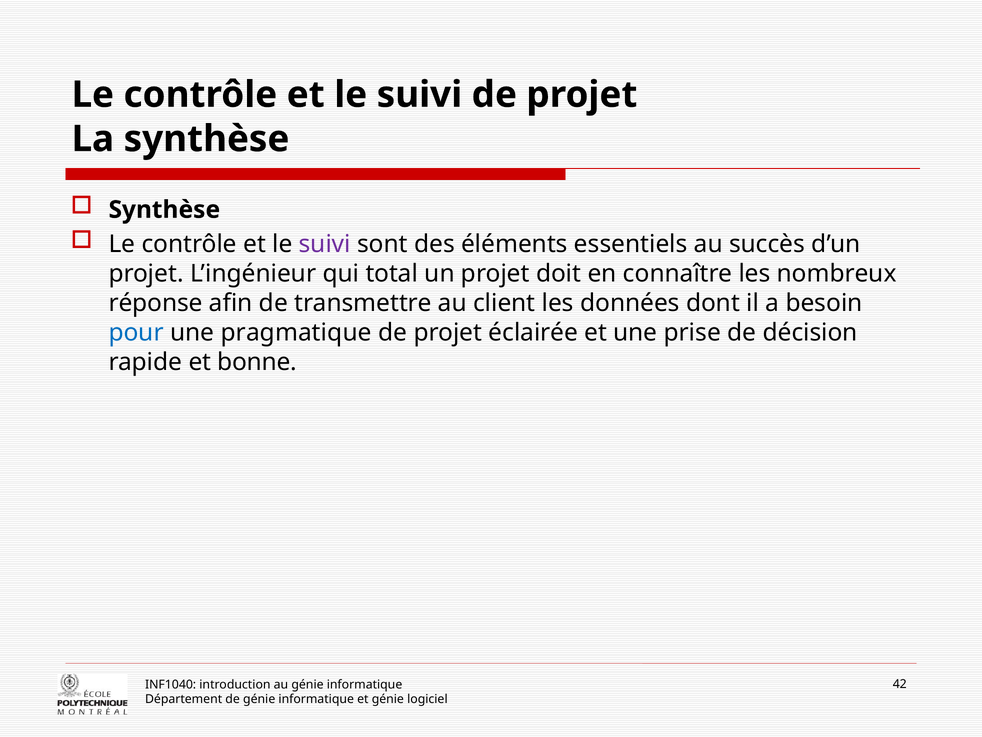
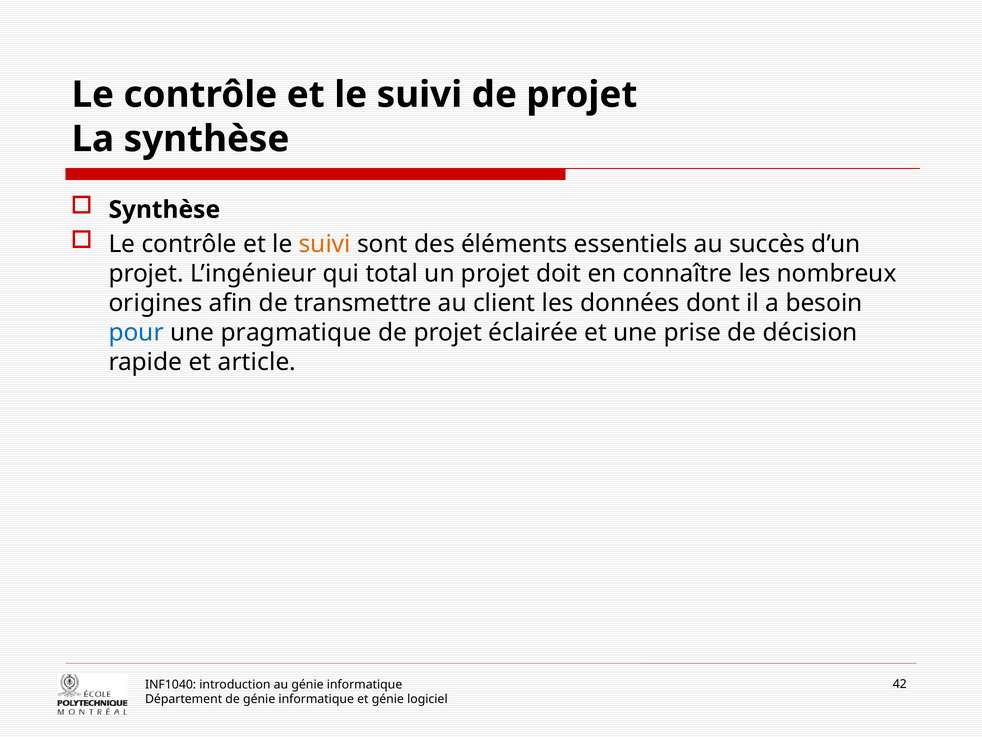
suivi at (325, 244) colour: purple -> orange
réponse: réponse -> origines
bonne: bonne -> article
